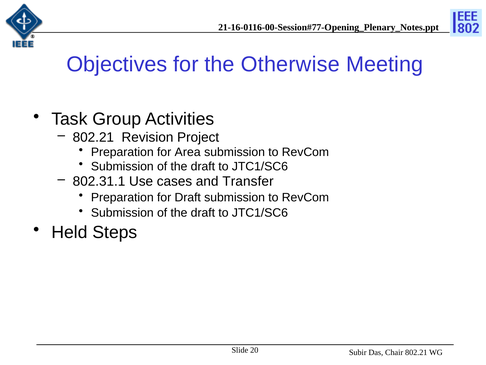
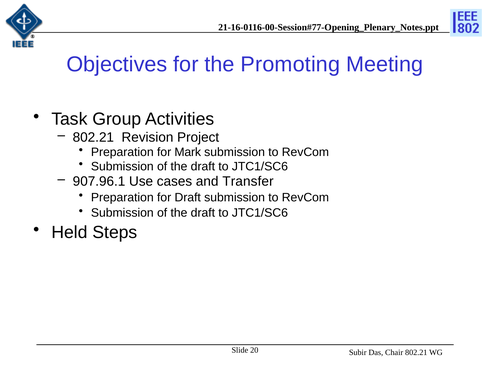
Otherwise: Otherwise -> Promoting
Area: Area -> Mark
802.31.1: 802.31.1 -> 907.96.1
